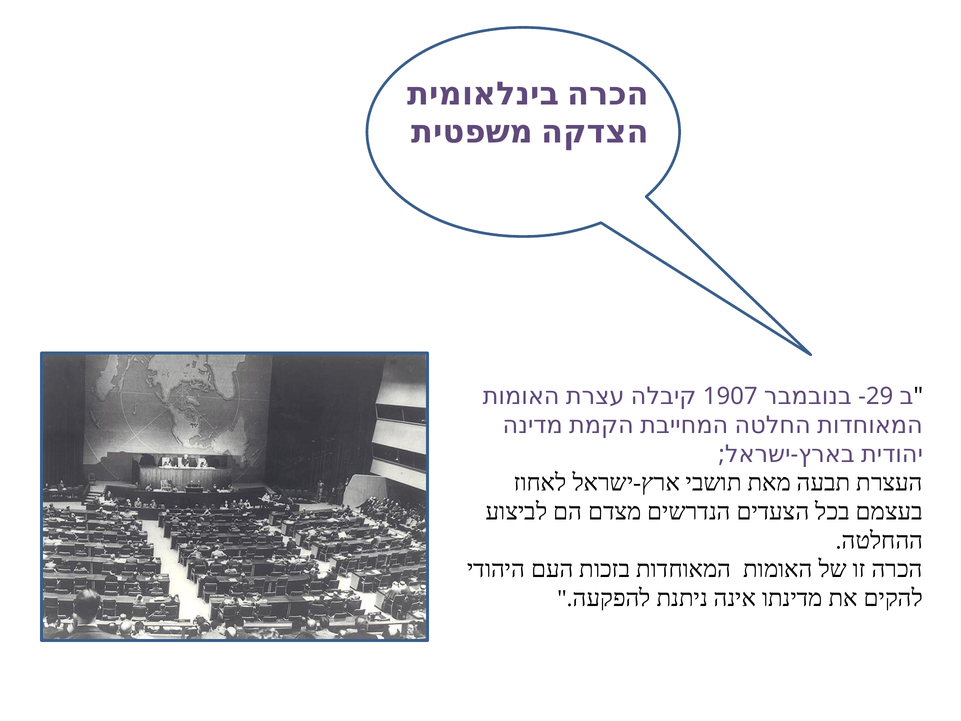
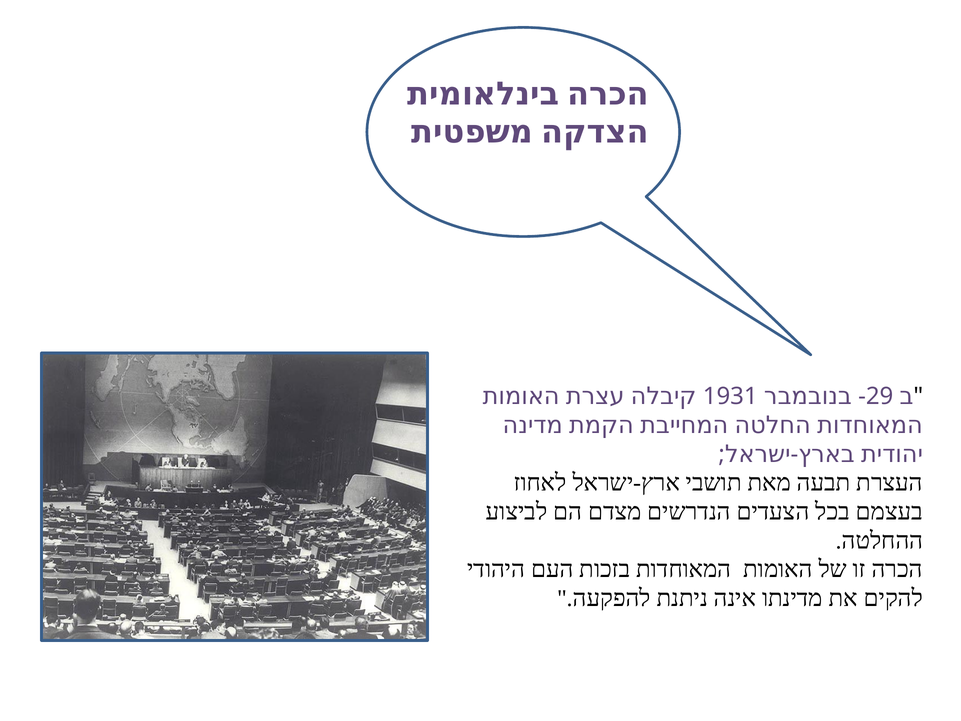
1907: 1907 -> 1931
